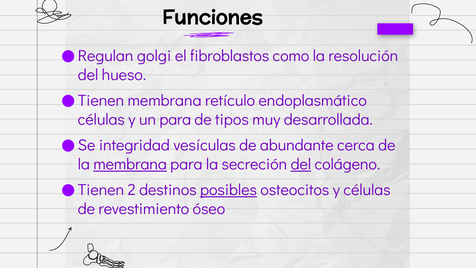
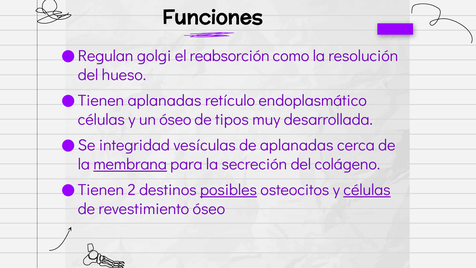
fibroblastos: fibroblastos -> reabsorción
membrana at (165, 100): membrana -> aplanadas
un para: para -> óseo
de abundante: abundante -> aplanadas
del at (301, 164) underline: present -> none
células at (367, 190) underline: none -> present
